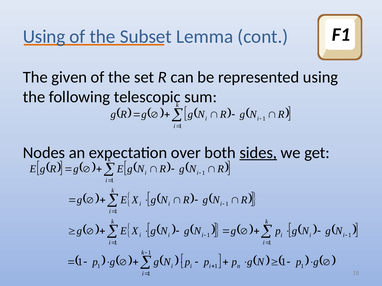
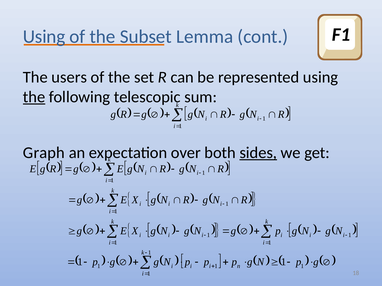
given: given -> users
the at (34, 97) underline: none -> present
Nodes: Nodes -> Graph
